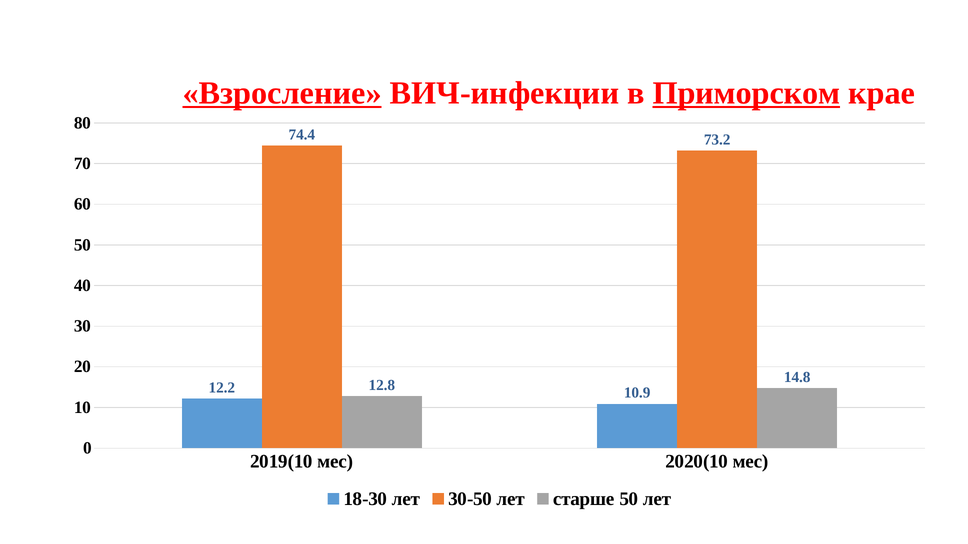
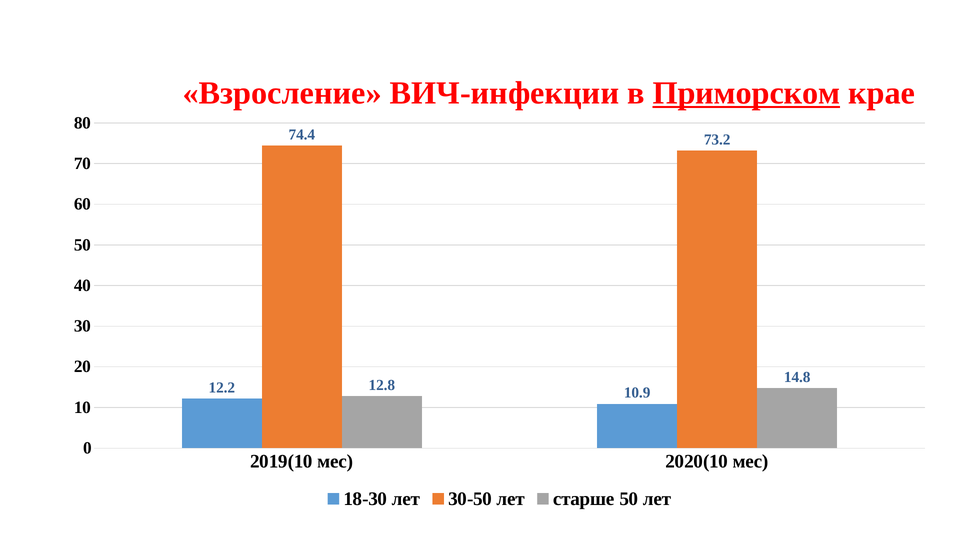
Взросление underline: present -> none
